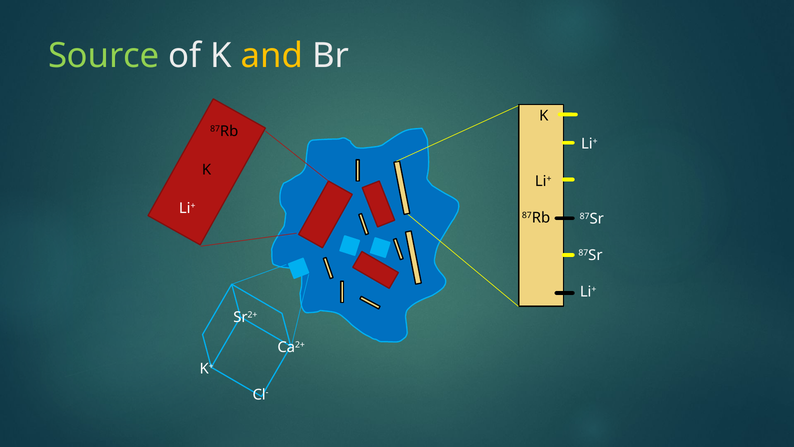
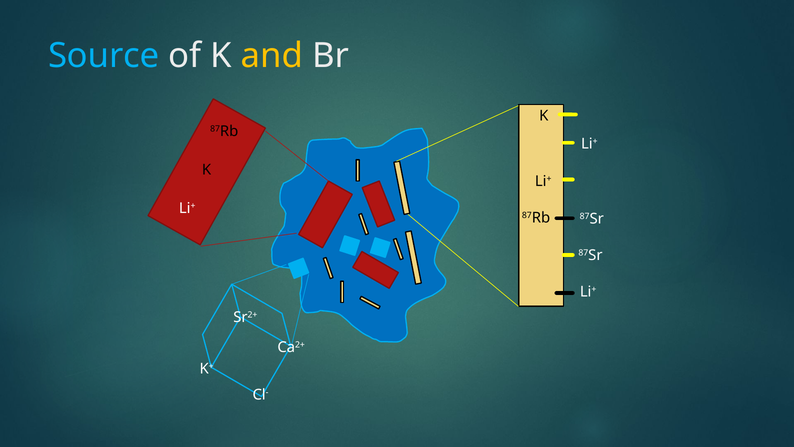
Source colour: light green -> light blue
